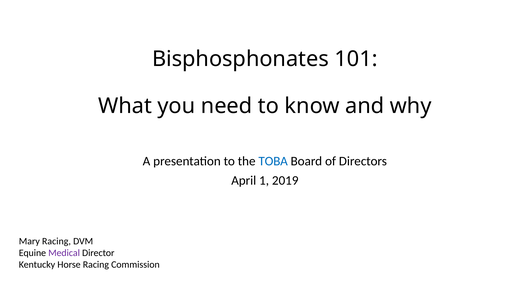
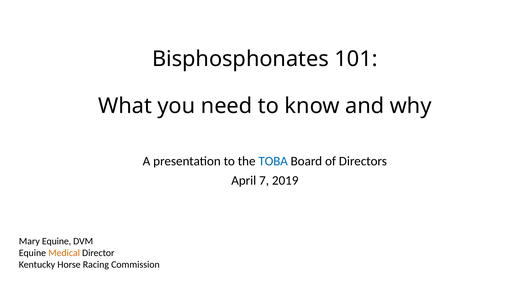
1: 1 -> 7
Mary Racing: Racing -> Equine
Medical colour: purple -> orange
